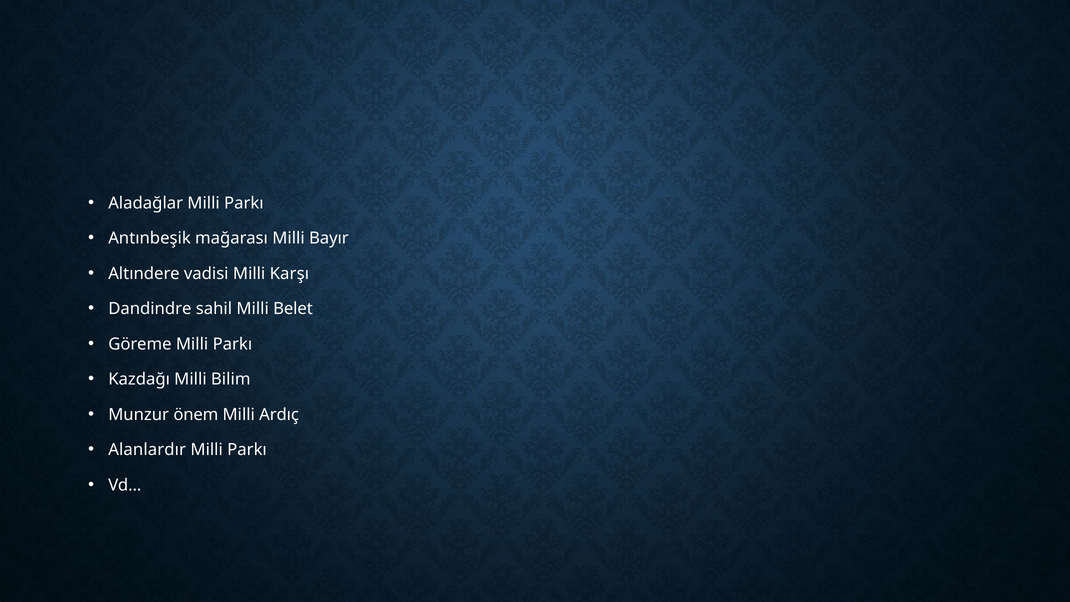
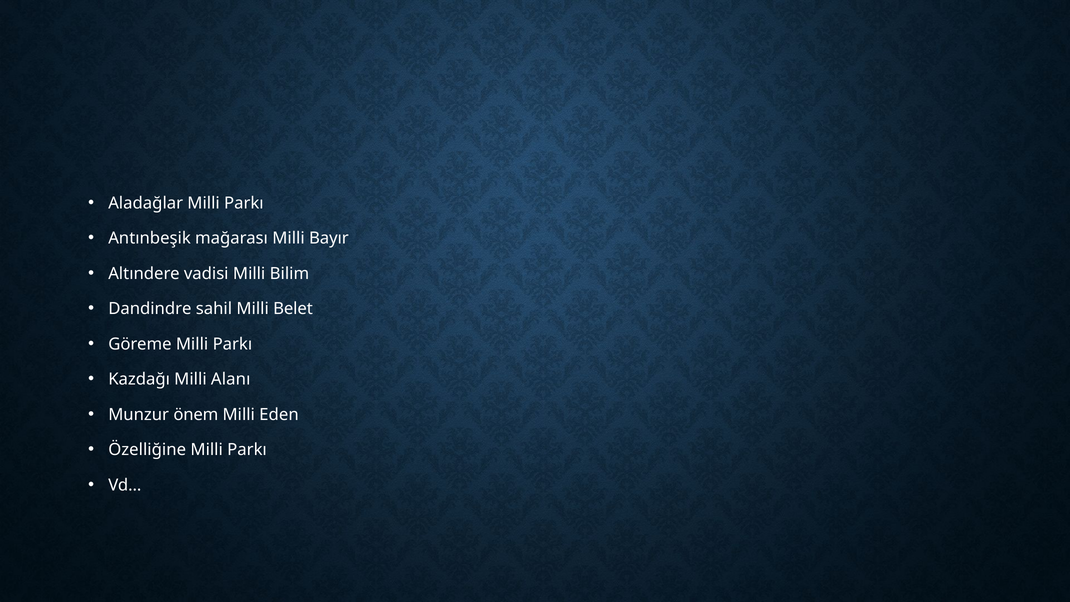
Karşı: Karşı -> Bilim
Bilim: Bilim -> Alanı
Ardıç: Ardıç -> Eden
Alanlardır: Alanlardır -> Özelliğine
